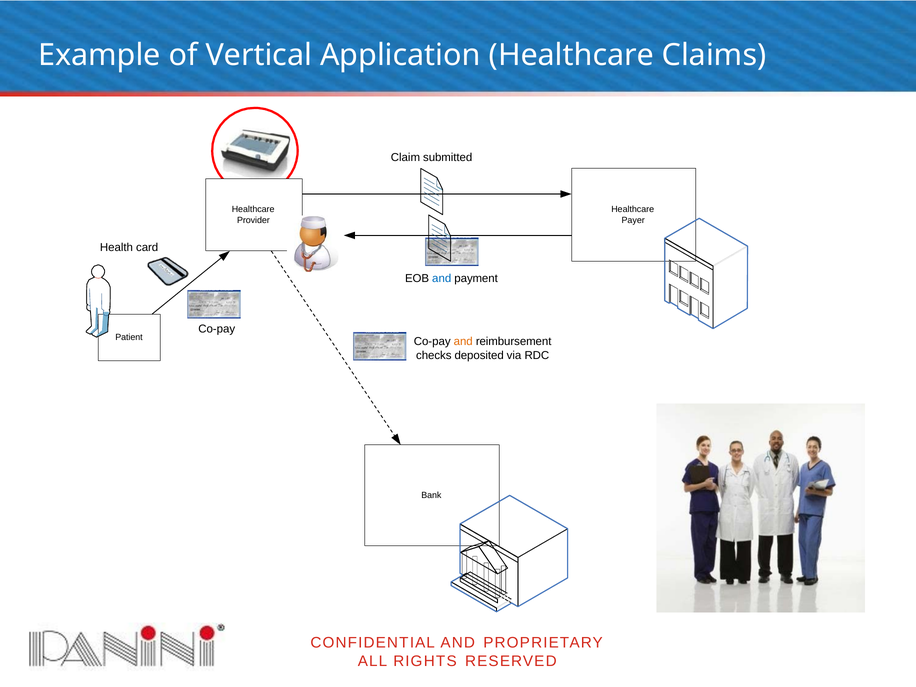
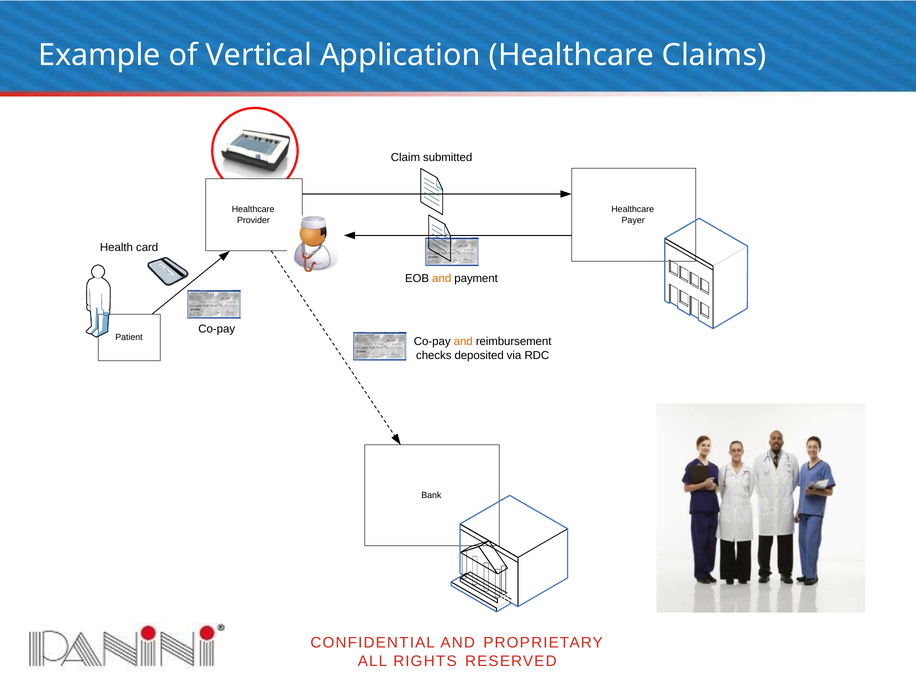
and at (442, 279) colour: blue -> orange
